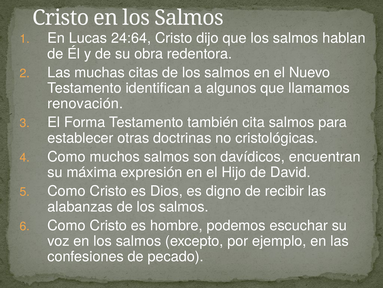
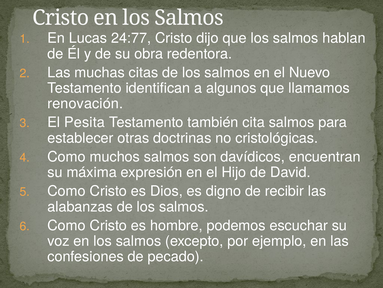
24:64: 24:64 -> 24:77
Forma: Forma -> Pesita
